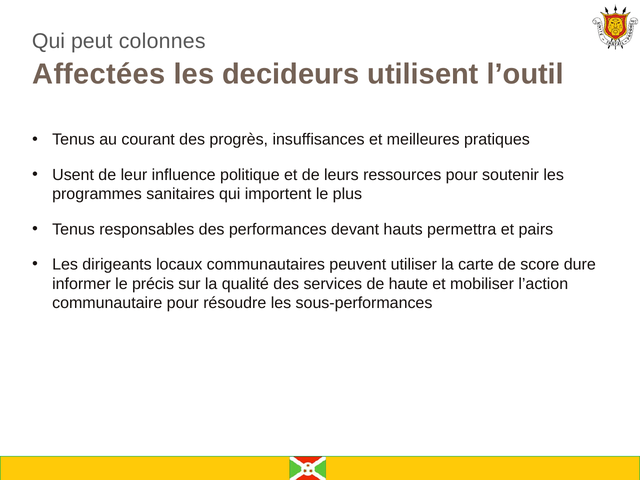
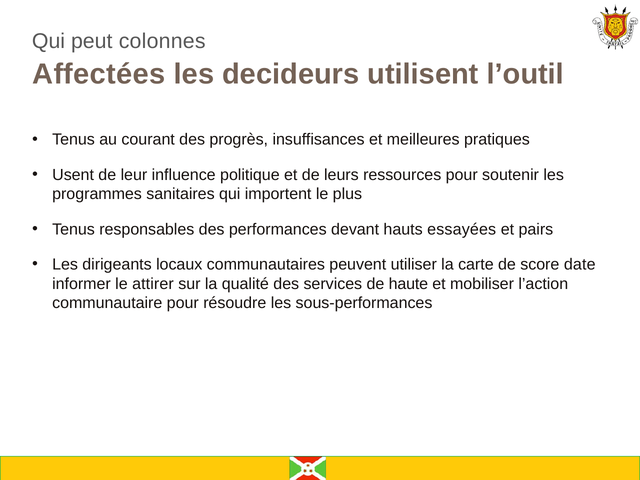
permettra: permettra -> essayées
dure: dure -> date
précis: précis -> attirer
